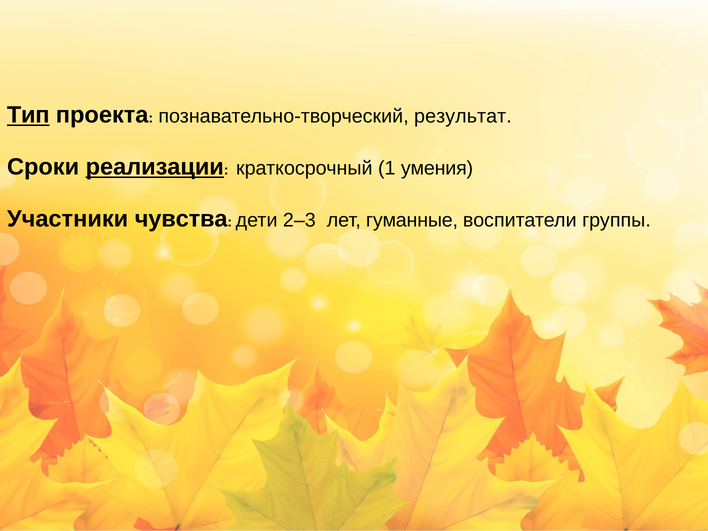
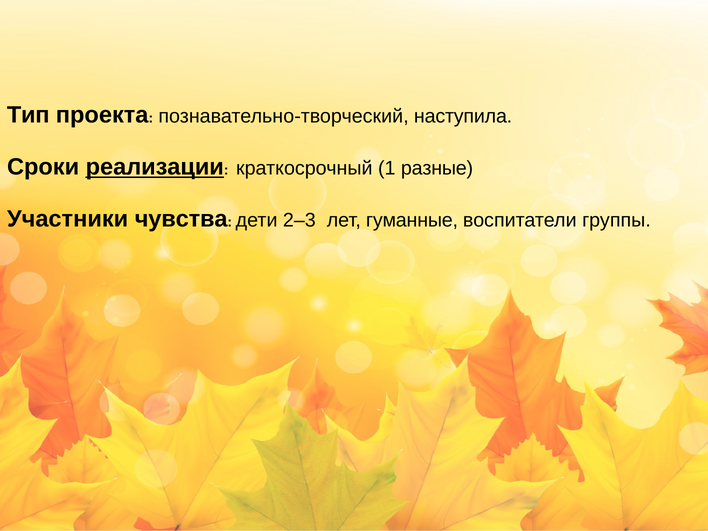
Тип underline: present -> none
результат: результат -> наступила
умения: умения -> разные
